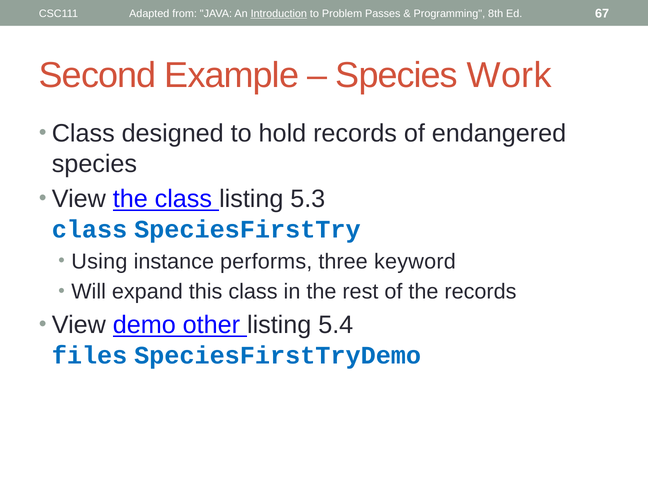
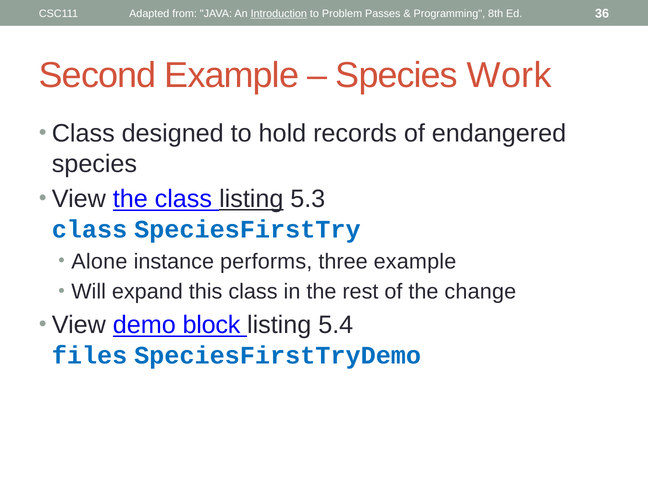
67: 67 -> 36
listing at (251, 199) underline: none -> present
Using: Using -> Alone
three keyword: keyword -> example
the records: records -> change
other: other -> block
